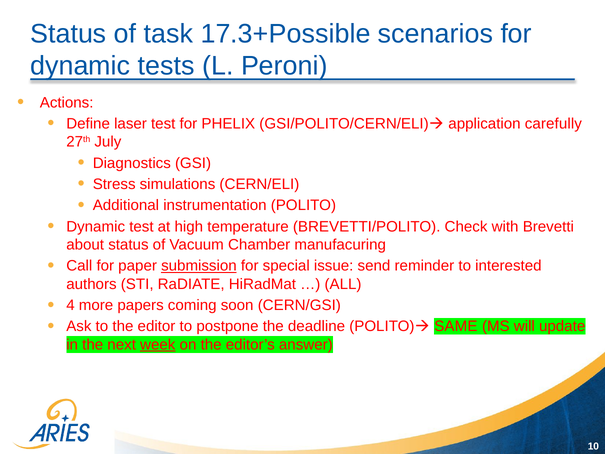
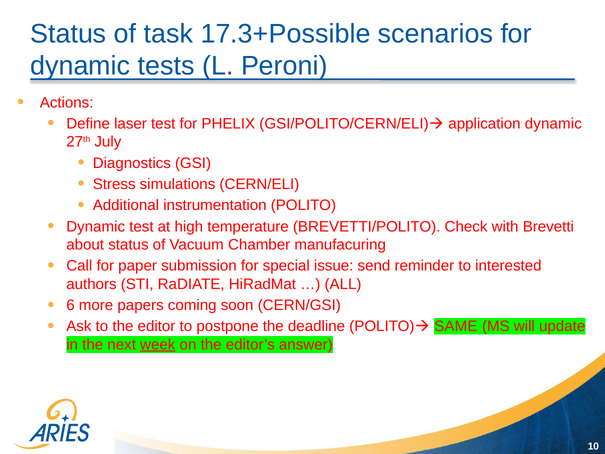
application carefully: carefully -> dynamic
submission underline: present -> none
4: 4 -> 6
